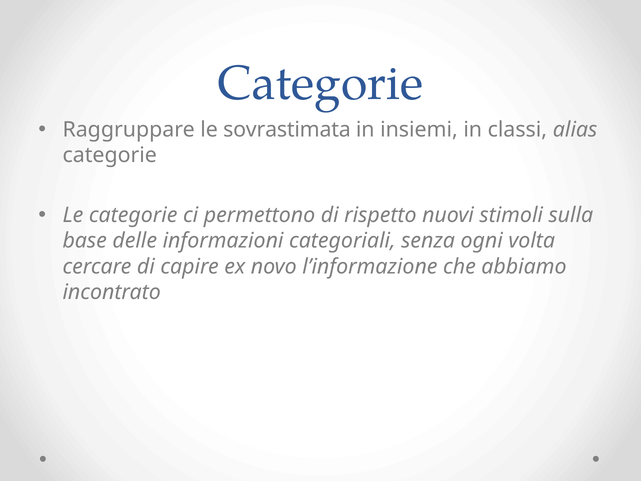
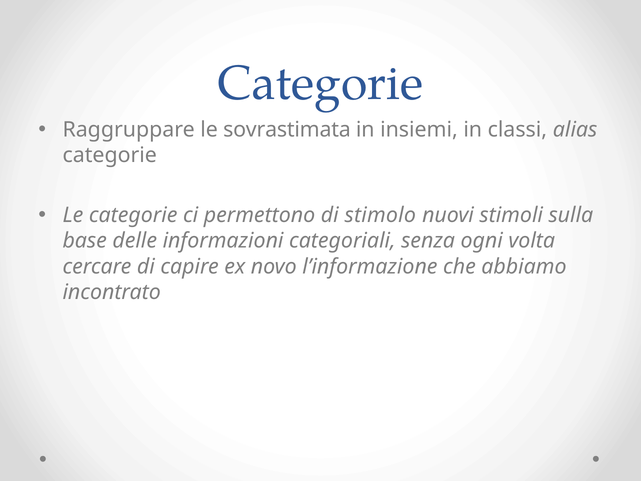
rispetto: rispetto -> stimolo
